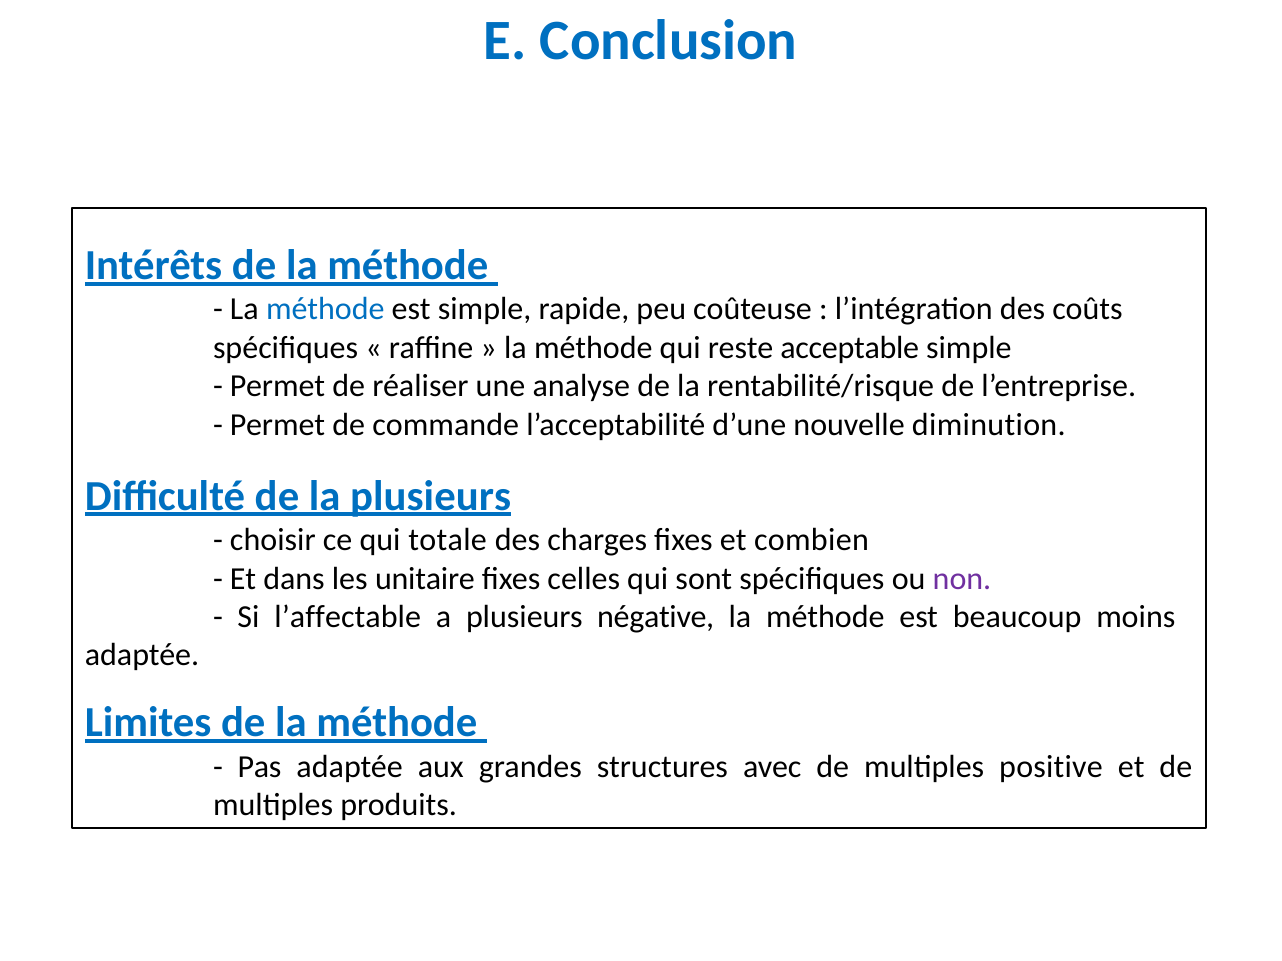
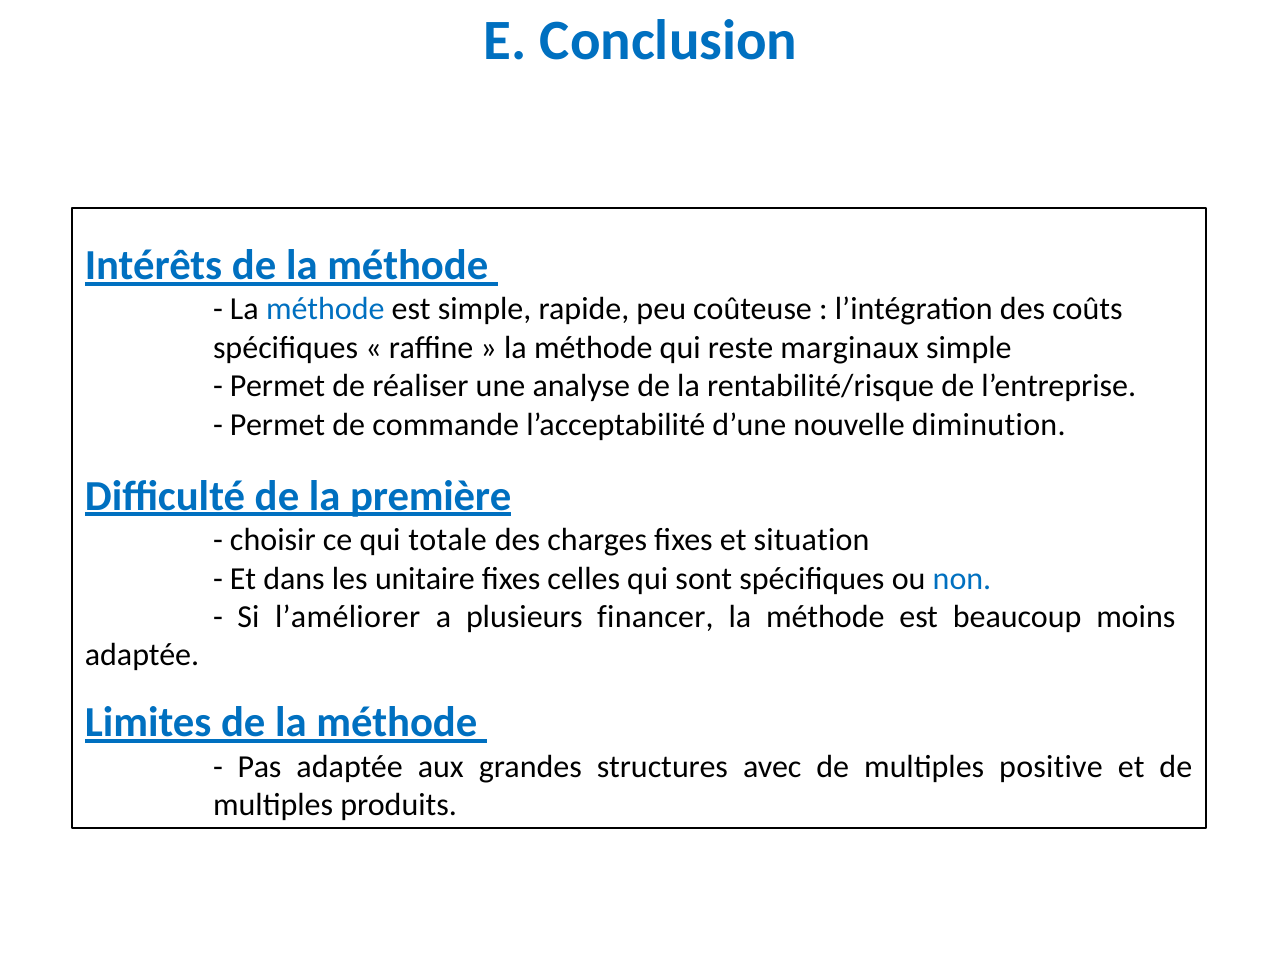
acceptable: acceptable -> marginaux
la plusieurs: plusieurs -> première
combien: combien -> situation
non colour: purple -> blue
l’affectable: l’affectable -> l’améliorer
négative: négative -> financer
